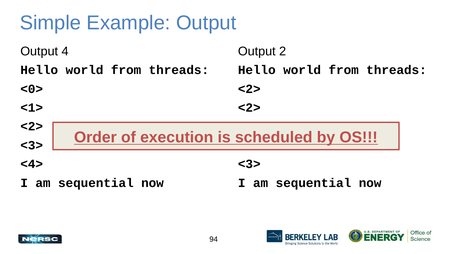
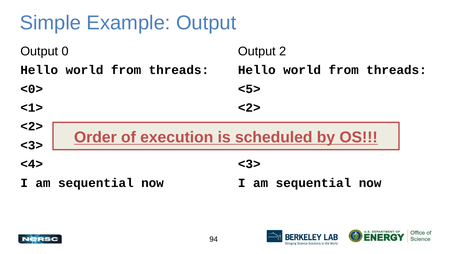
4: 4 -> 0
<2> at (249, 89): <2> -> <5>
